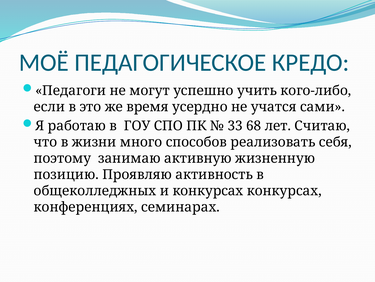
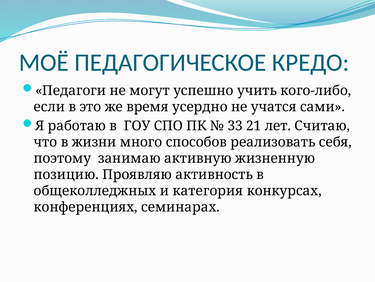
68: 68 -> 21
и конкурсах: конкурсах -> категория
